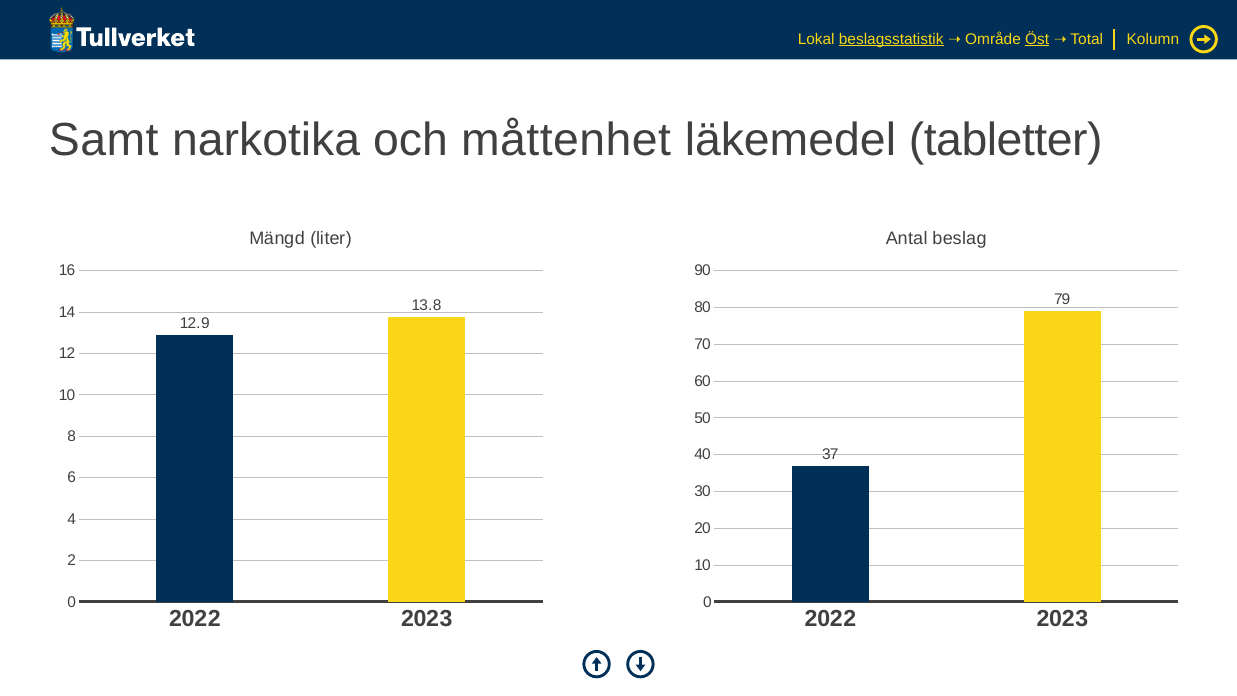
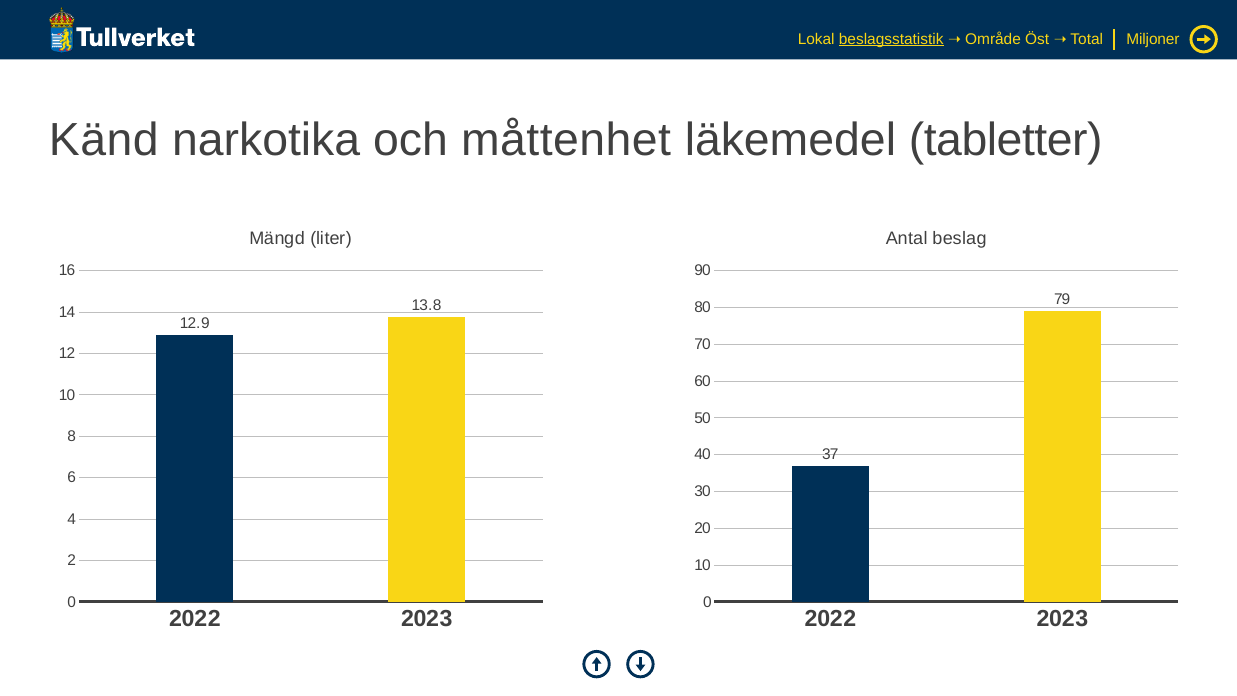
Öst underline: present -> none
Kolumn: Kolumn -> Miljoner
Samt: Samt -> Känd
